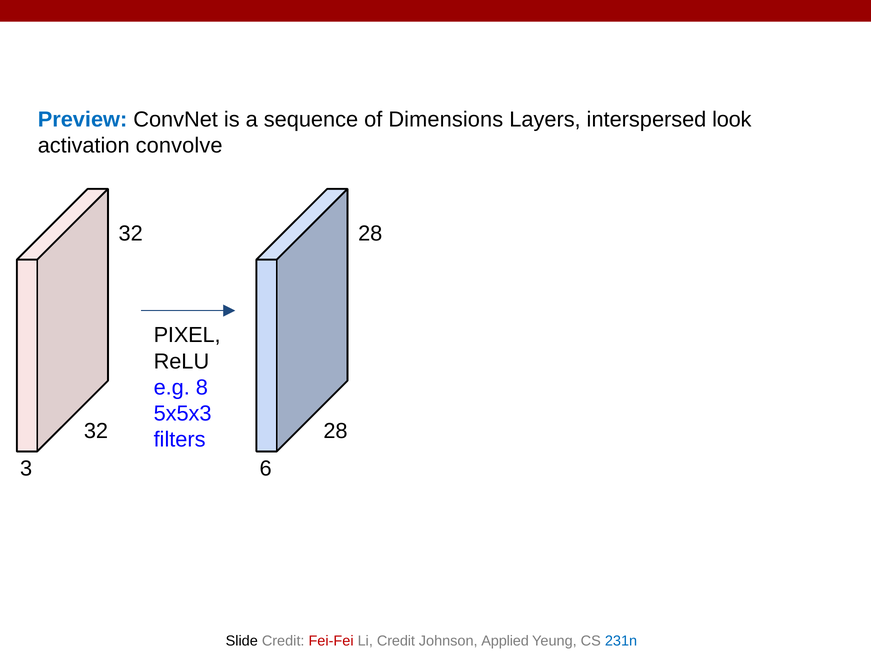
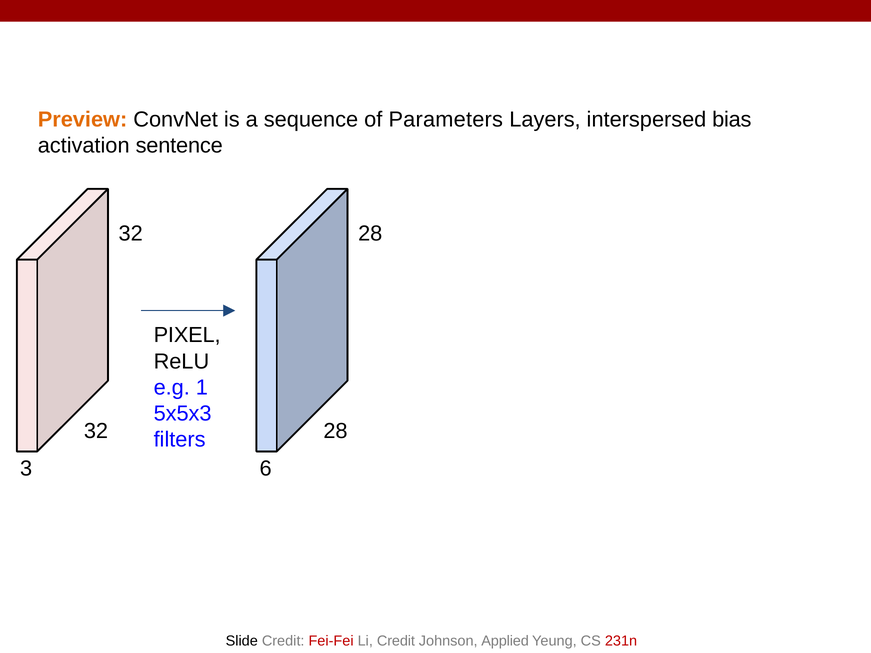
Preview colour: blue -> orange
Dimensions: Dimensions -> Parameters
look: look -> bias
convolve: convolve -> sentence
8: 8 -> 1
231n colour: blue -> red
